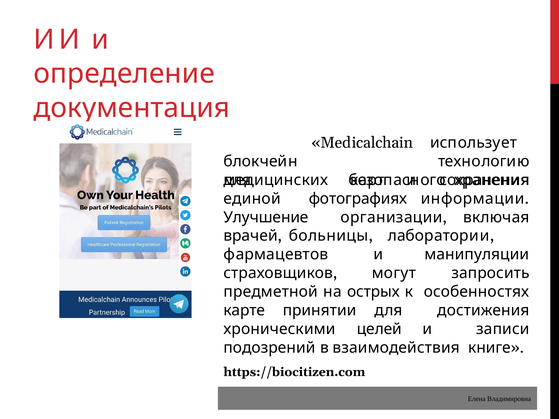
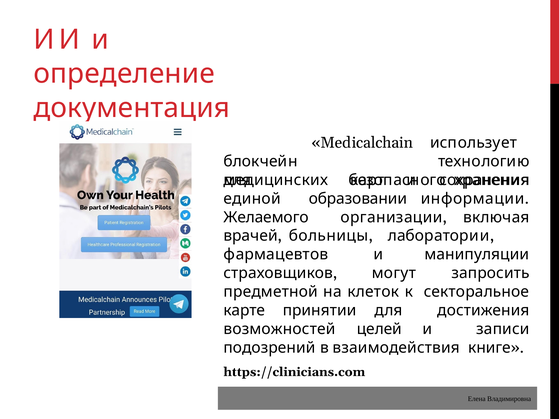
фотографиях: фотографиях -> образовании
Улучшение: Улучшение -> Желаемого
острых: острых -> клеток
особенностях: особенностях -> секторальное
хроническими: хроническими -> возможностей
https://biocitizen.com: https://biocitizen.com -> https://clinicians.com
